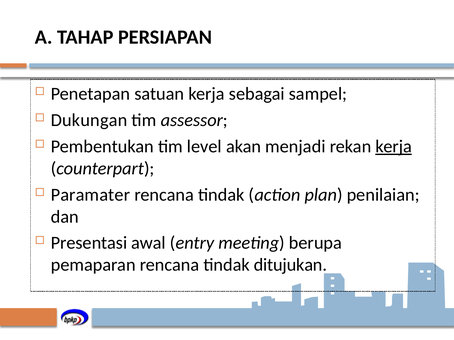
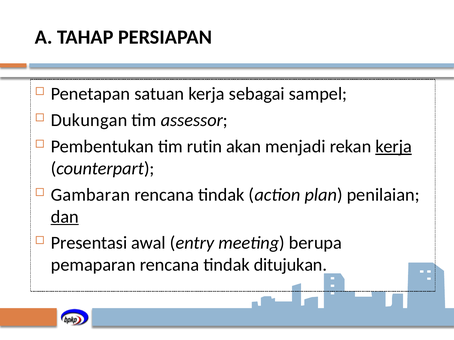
level: level -> rutin
Paramater: Paramater -> Gambaran
dan underline: none -> present
